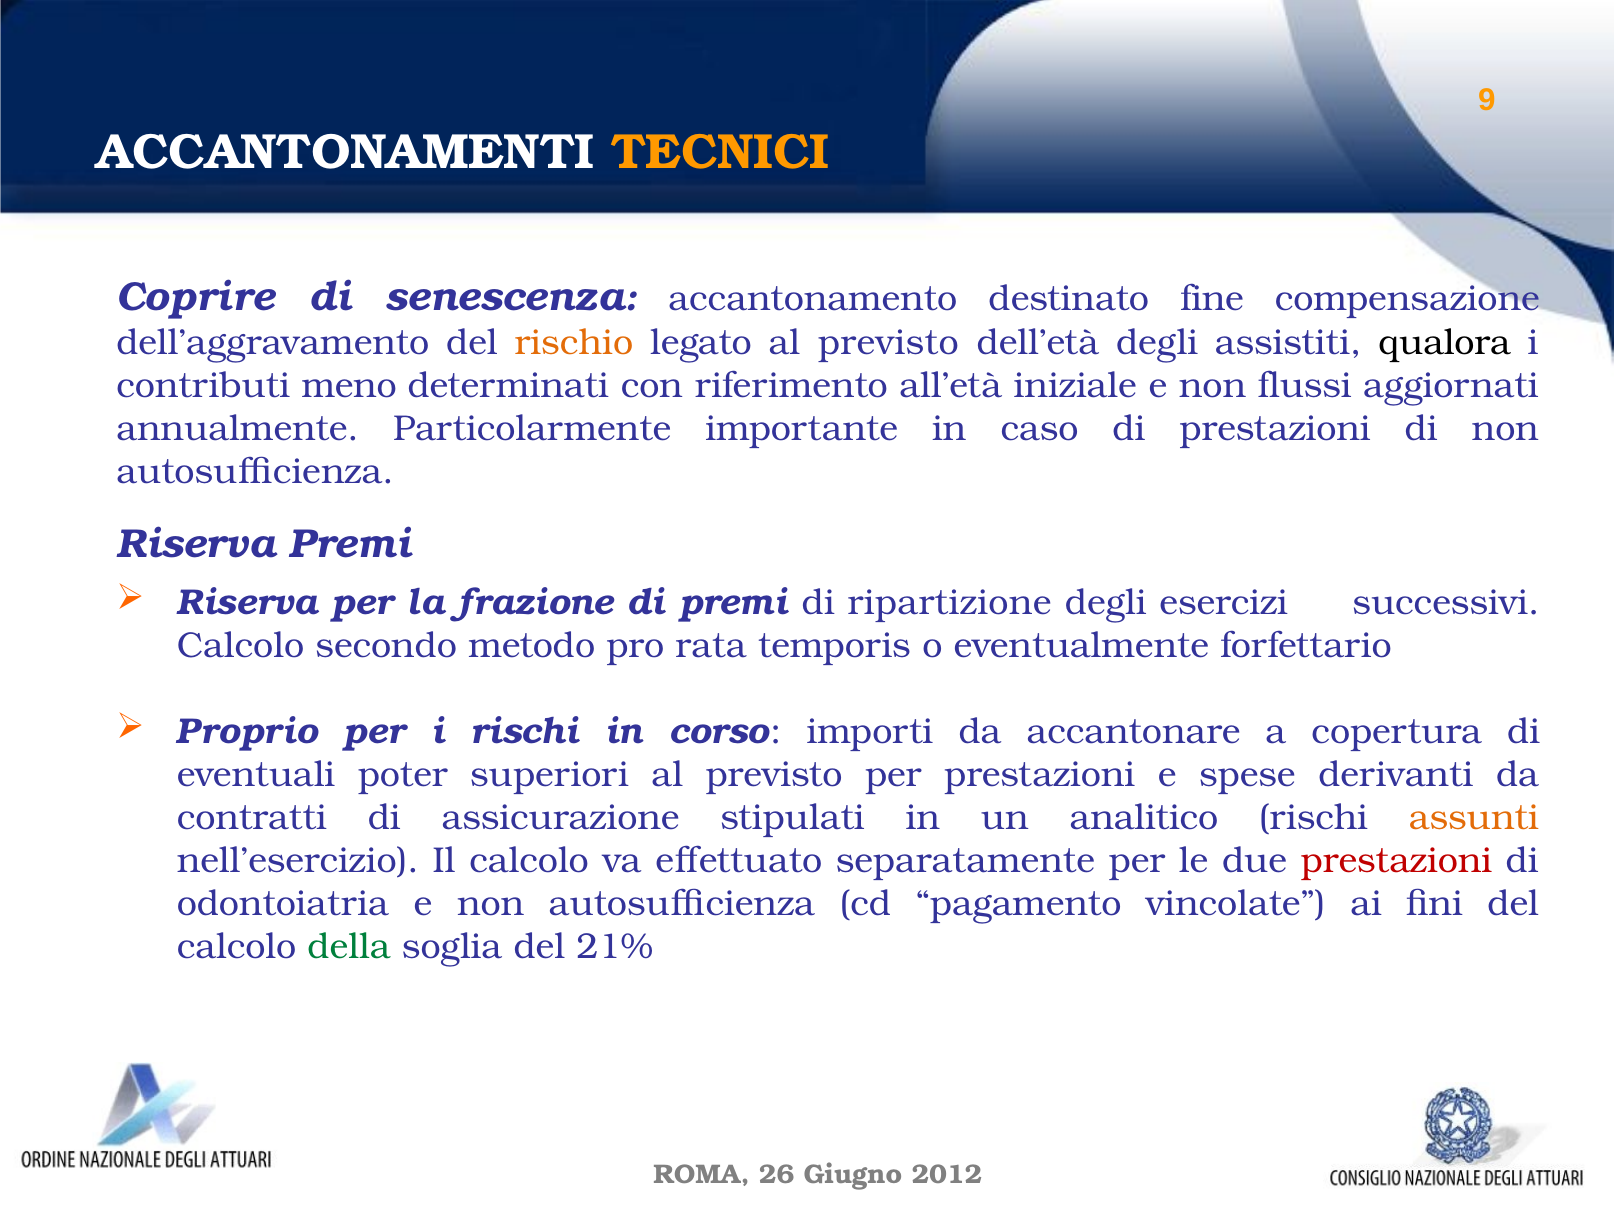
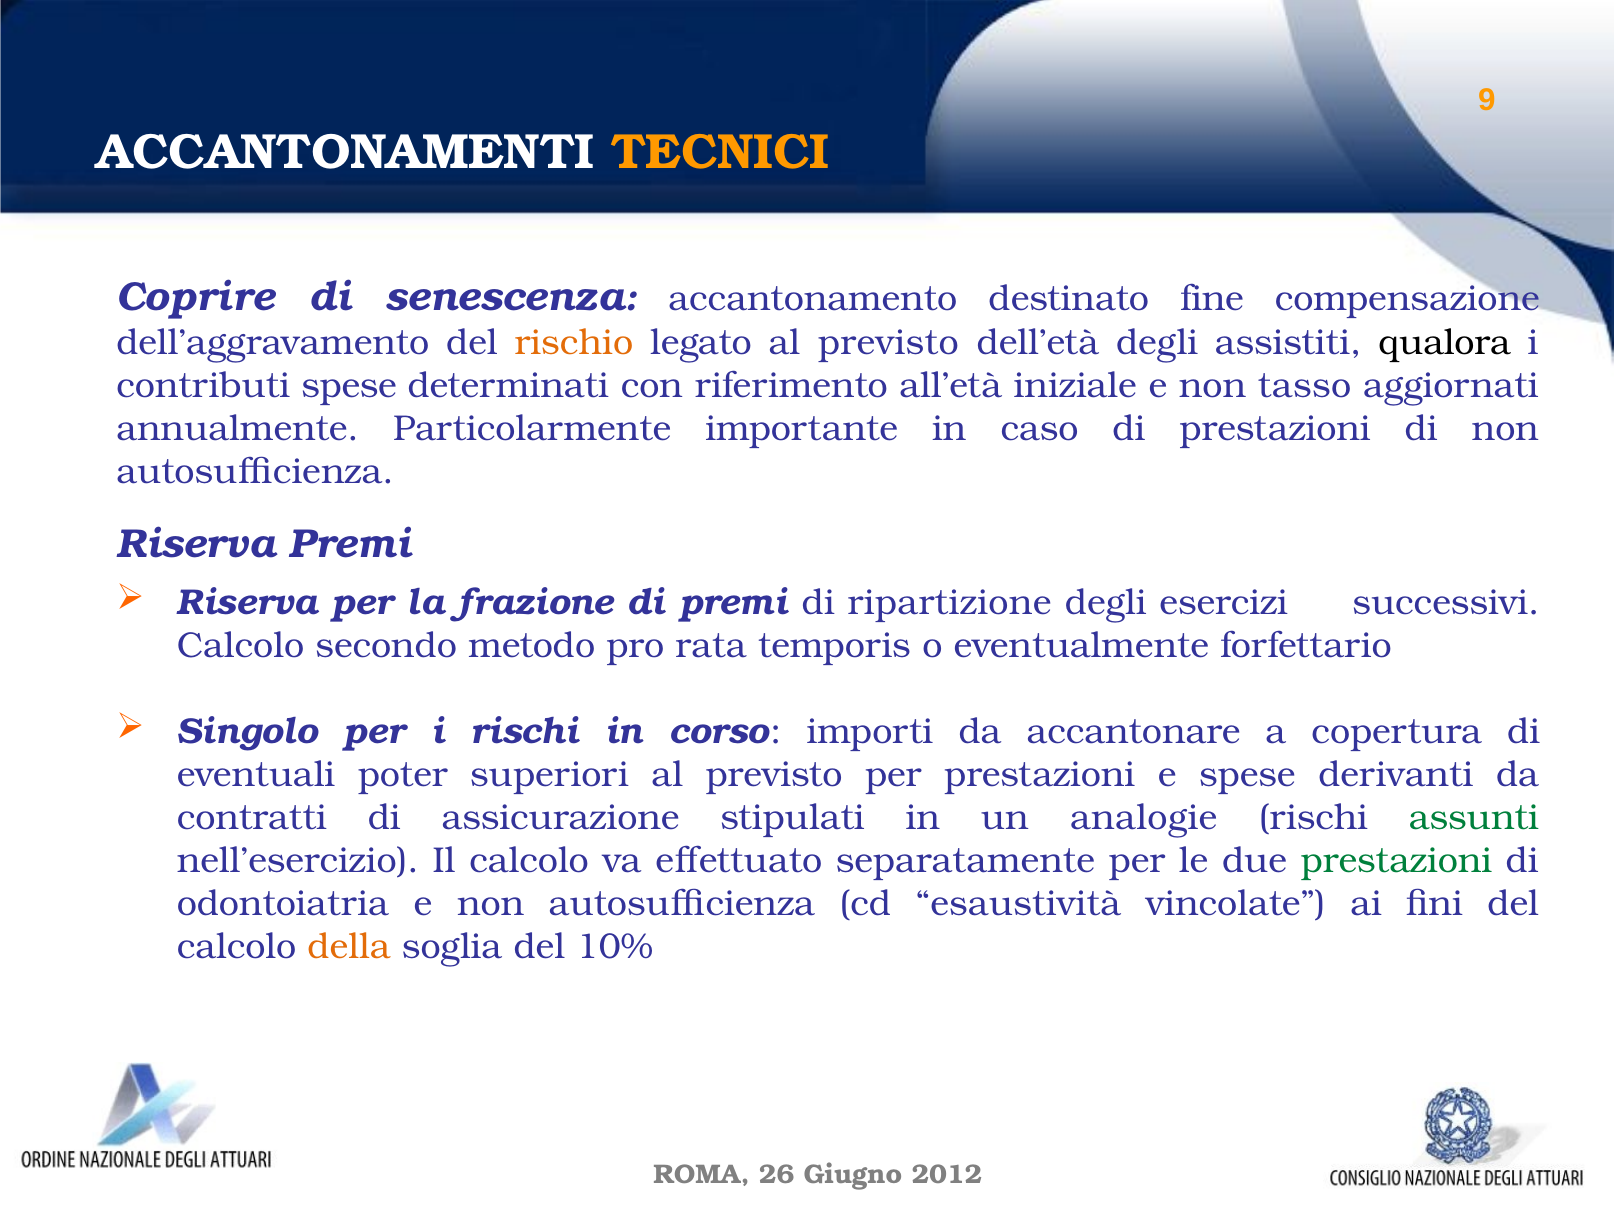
contributi meno: meno -> spese
flussi: flussi -> tasso
Proprio: Proprio -> Singolo
analitico: analitico -> analogie
assunti colour: orange -> green
prestazioni at (1396, 861) colour: red -> green
pagamento: pagamento -> esaustività
della colour: green -> orange
21%: 21% -> 10%
